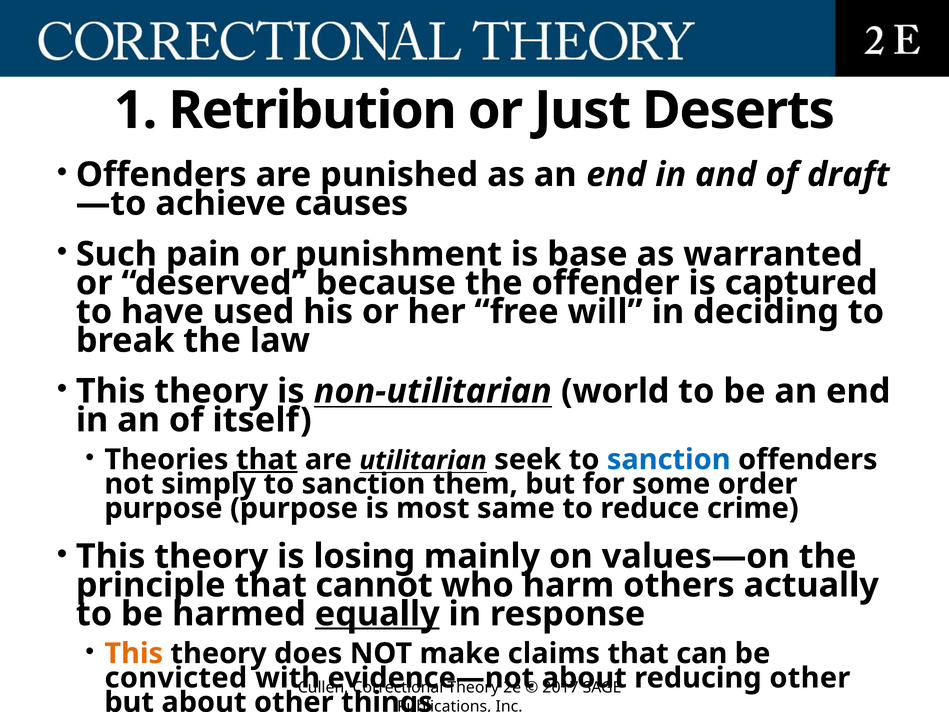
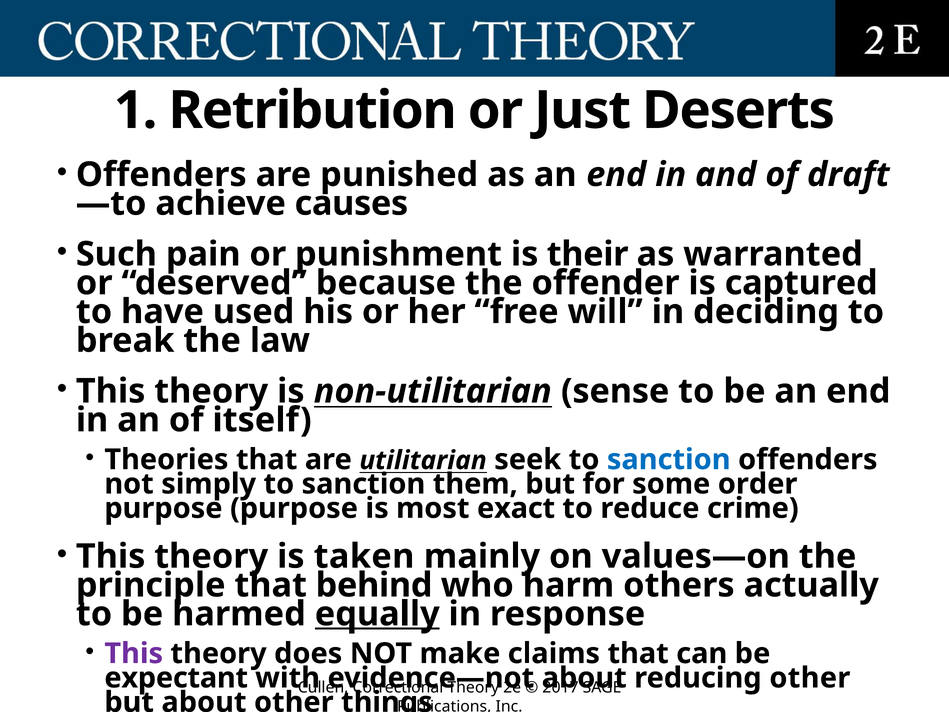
base: base -> their
world: world -> sense
that at (267, 459) underline: present -> none
same: same -> exact
losing: losing -> taken
cannot: cannot -> behind
This at (134, 653) colour: orange -> purple
convicted: convicted -> expectant
